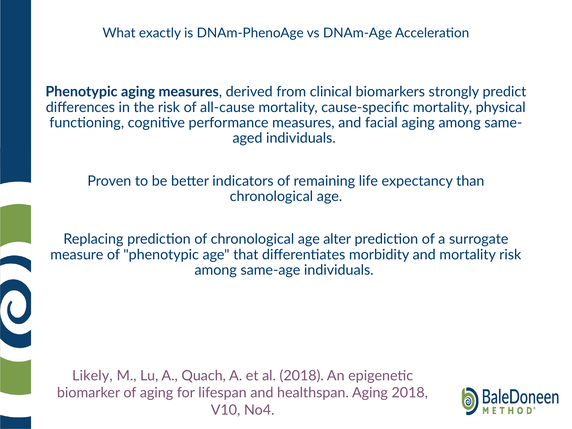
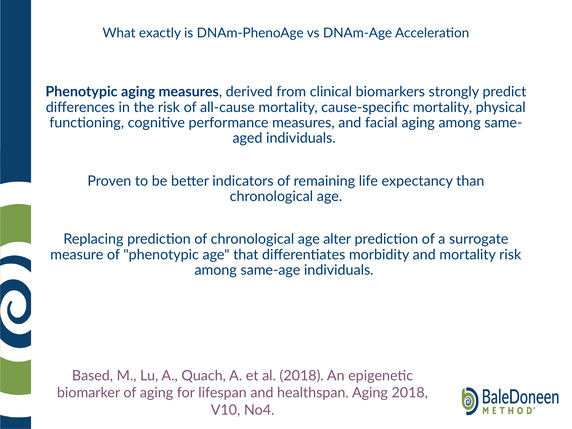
Likely: Likely -> Based
